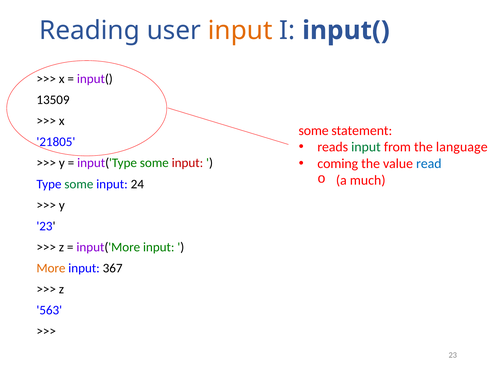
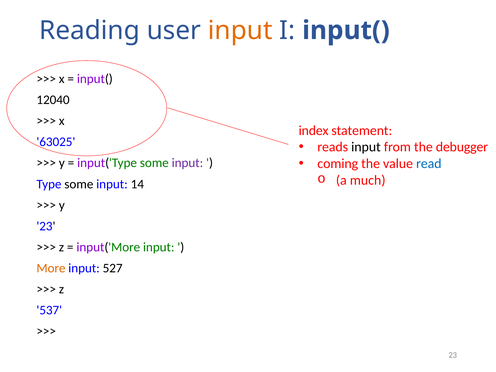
13509: 13509 -> 12040
some at (314, 131): some -> index
21805: 21805 -> 63025
input at (366, 147) colour: green -> black
language: language -> debugger
input at (187, 163) colour: red -> purple
some at (79, 184) colour: green -> black
24: 24 -> 14
367: 367 -> 527
563: 563 -> 537
